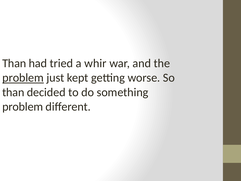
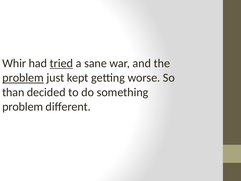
Than at (14, 63): Than -> Whir
tried underline: none -> present
whir: whir -> sane
